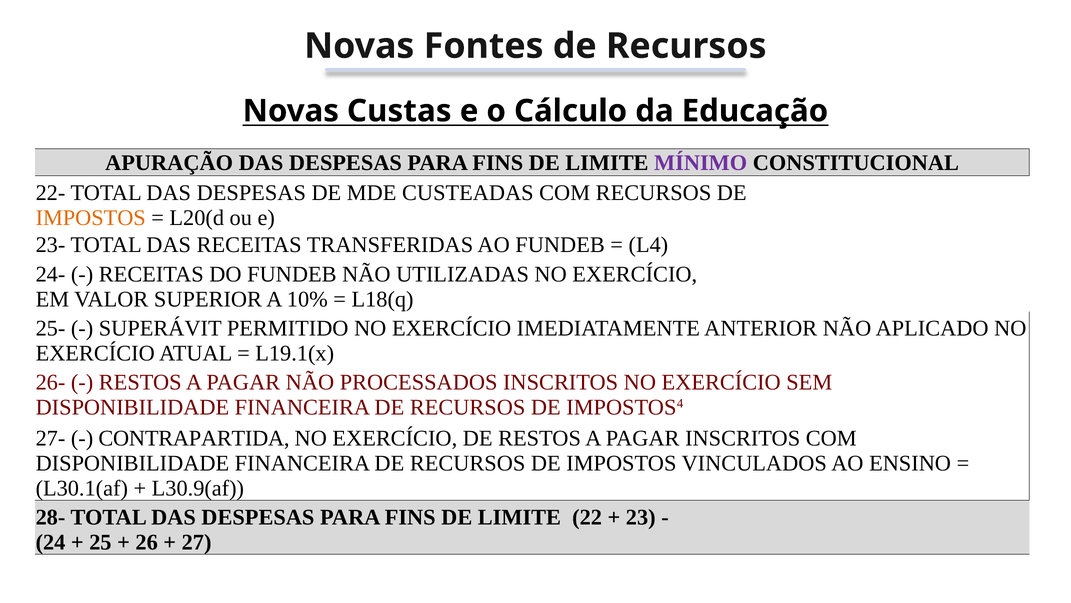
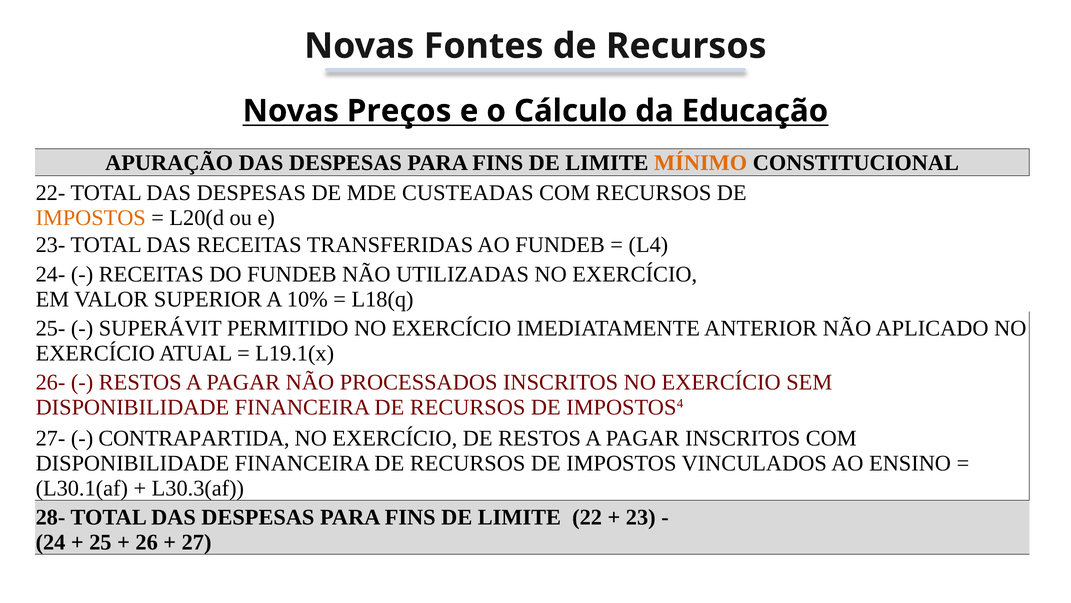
Custas: Custas -> Preços
MÍNIMO colour: purple -> orange
L30.9(af: L30.9(af -> L30.3(af
